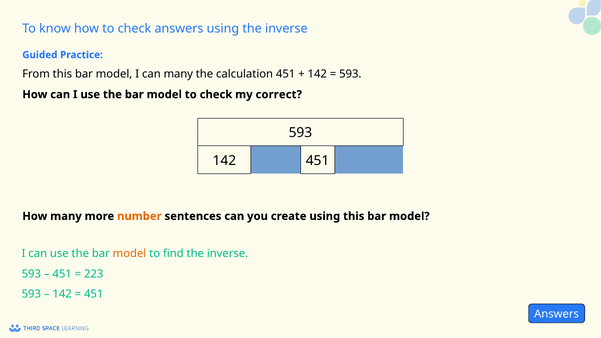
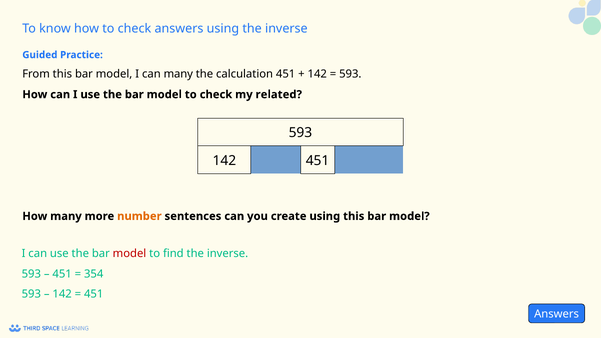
correct: correct -> related
model at (130, 254) colour: orange -> red
223: 223 -> 354
